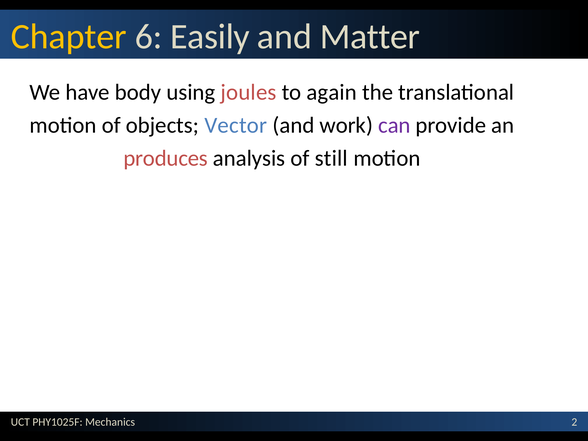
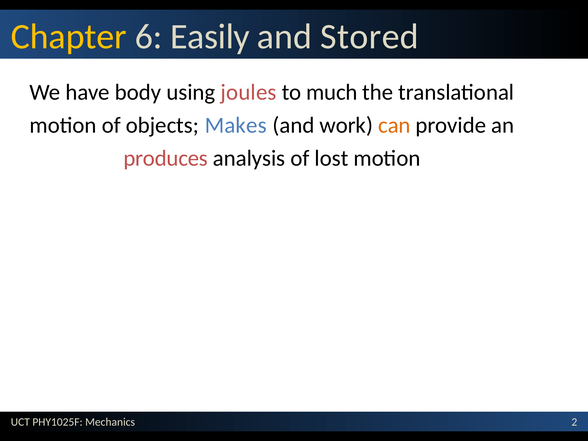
Matter: Matter -> Stored
again: again -> much
Vector: Vector -> Makes
can colour: purple -> orange
still: still -> lost
